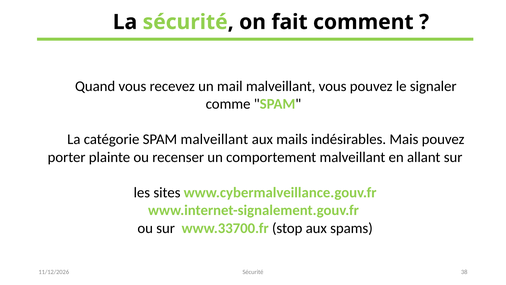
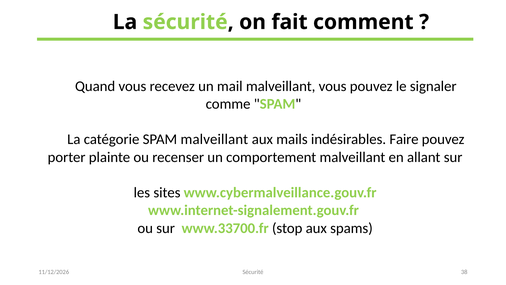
Mais: Mais -> Faire
